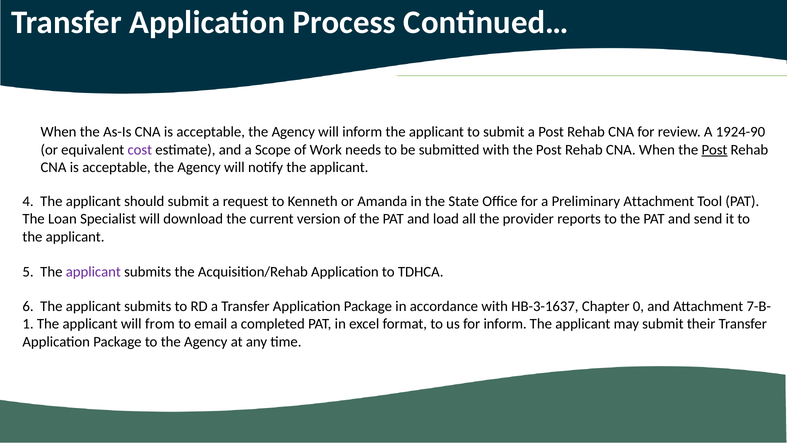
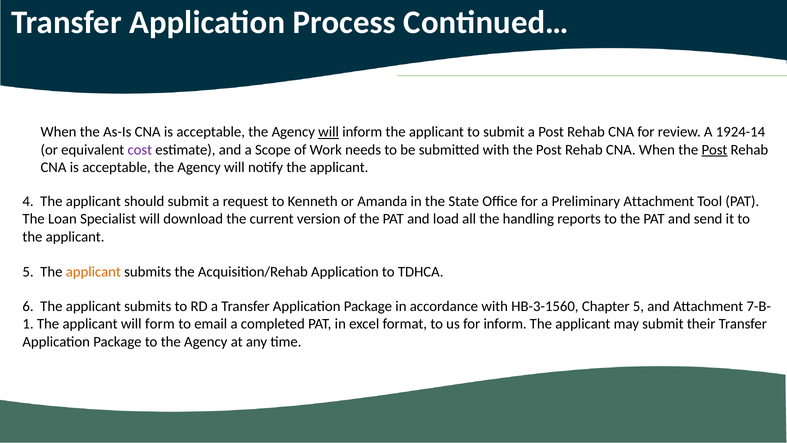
will at (329, 132) underline: none -> present
1924-90: 1924-90 -> 1924-14
provider: provider -> handling
applicant at (93, 272) colour: purple -> orange
HB-3-1637: HB-3-1637 -> HB-3-1560
Chapter 0: 0 -> 5
from: from -> form
